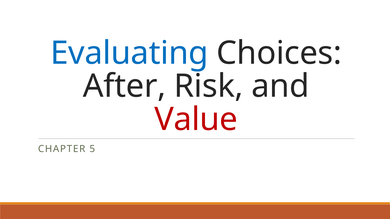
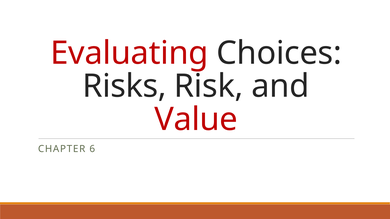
Evaluating colour: blue -> red
After: After -> Risks
5: 5 -> 6
